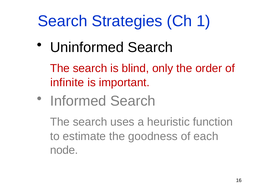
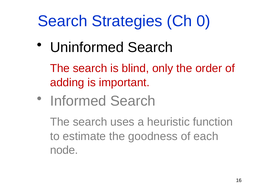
1: 1 -> 0
infinite: infinite -> adding
